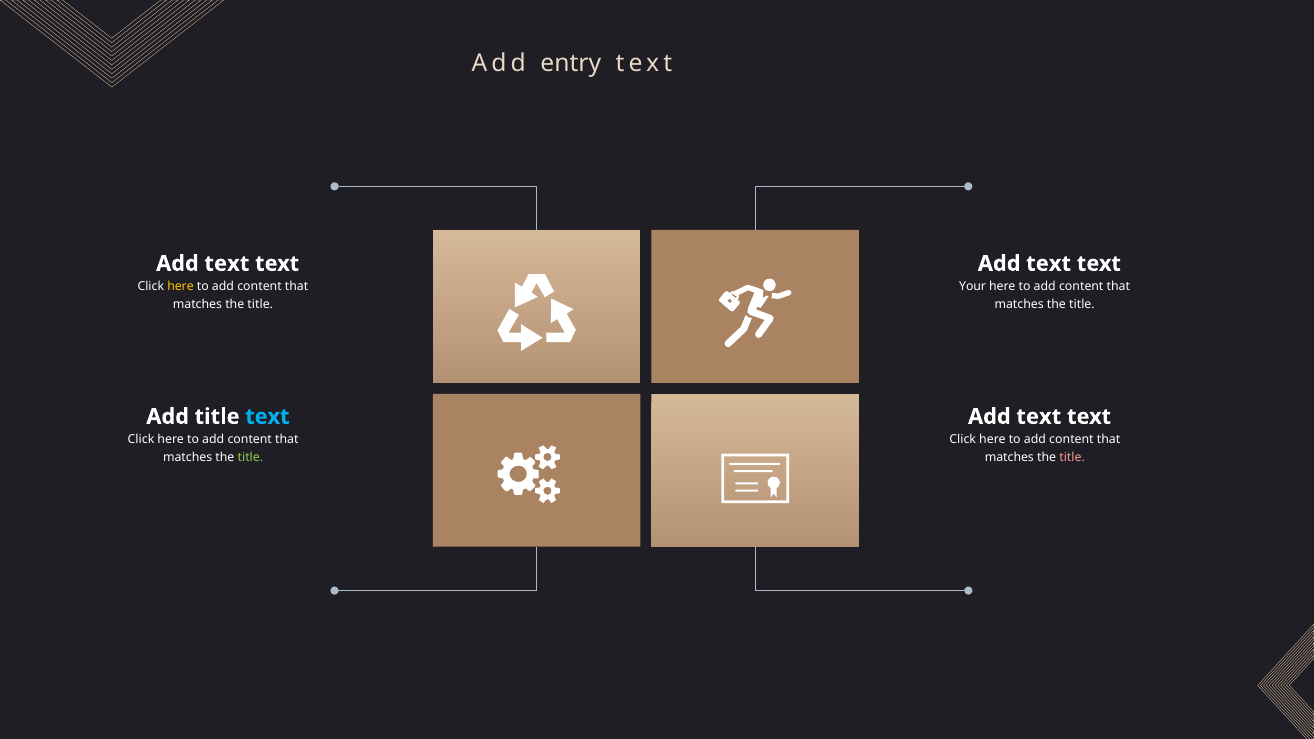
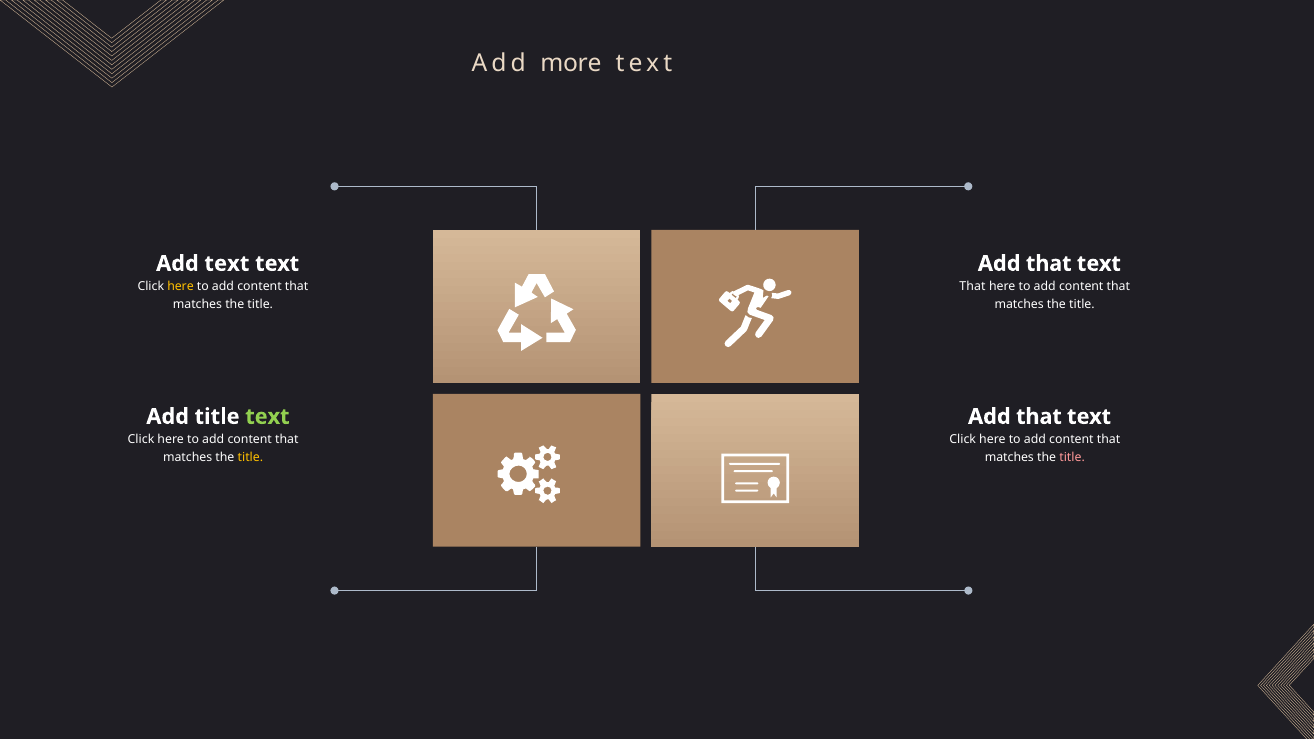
entry: entry -> more
text at (1049, 264): text -> that
Your at (973, 286): Your -> That
text at (267, 417) colour: light blue -> light green
text at (1039, 417): text -> that
title at (250, 457) colour: light green -> yellow
